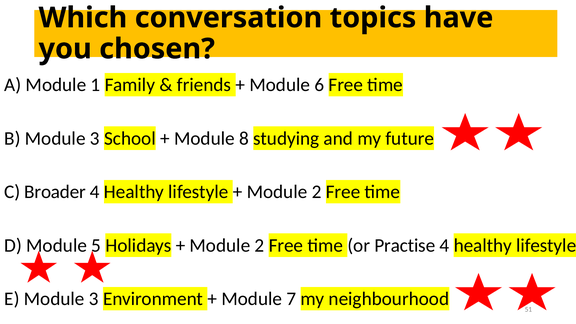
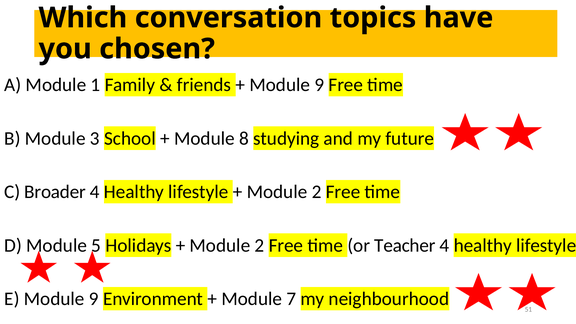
6 at (319, 85): 6 -> 9
Practise: Practise -> Teacher
E Module 3: 3 -> 9
